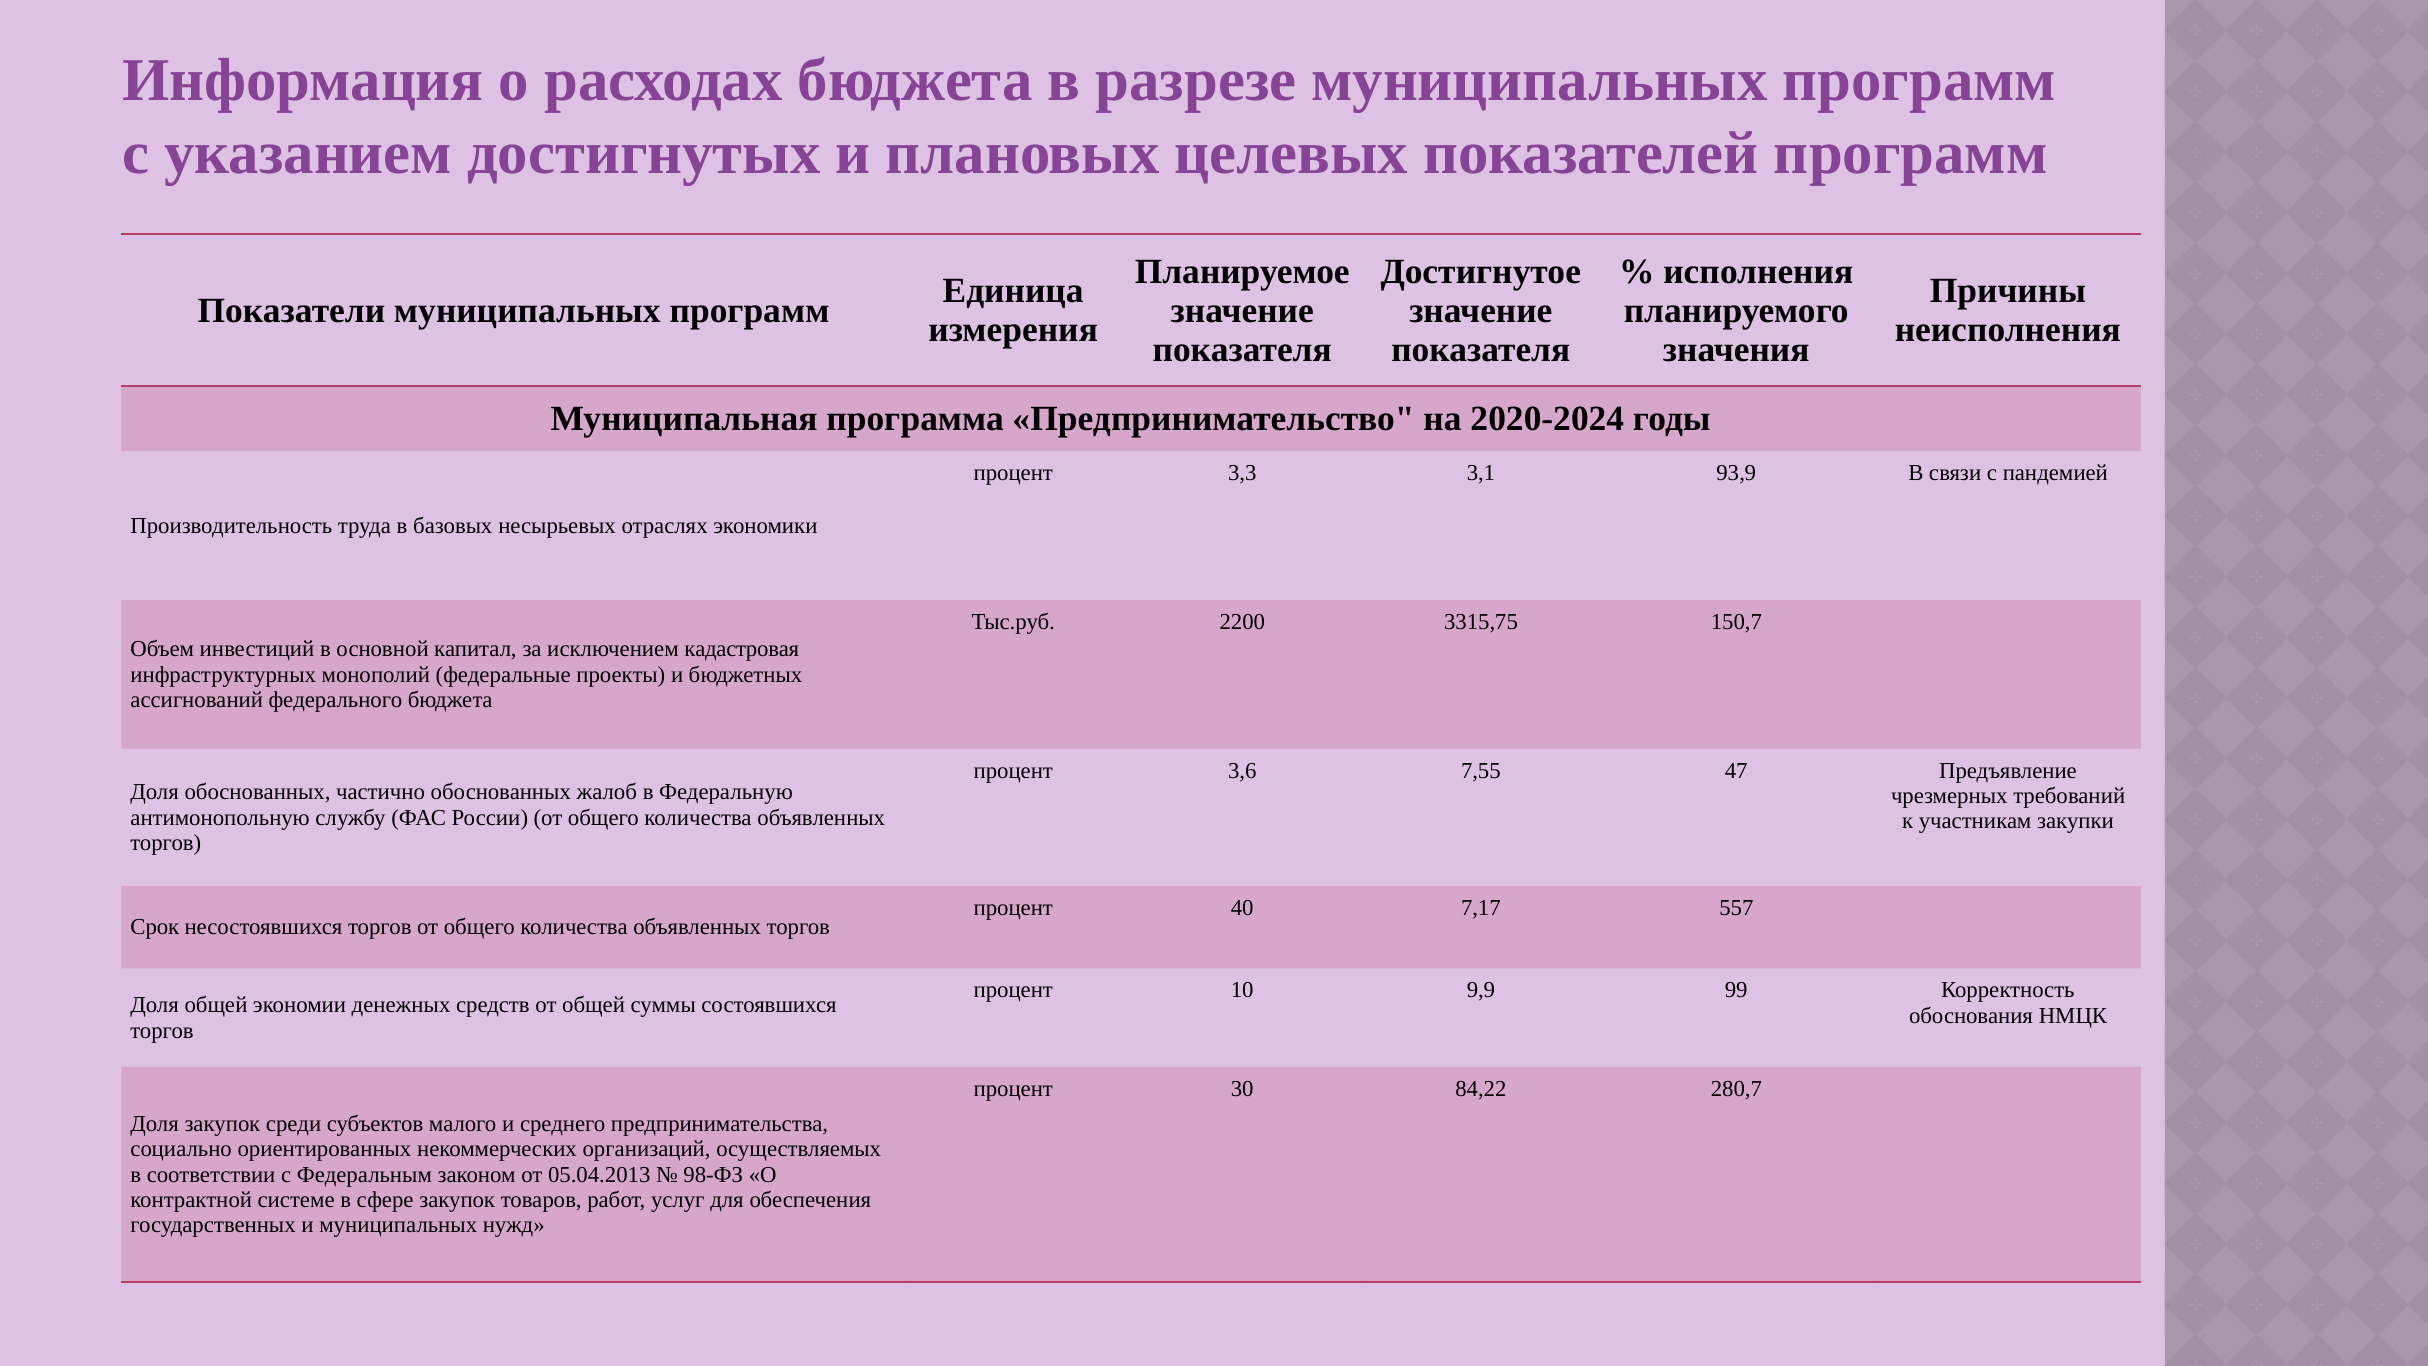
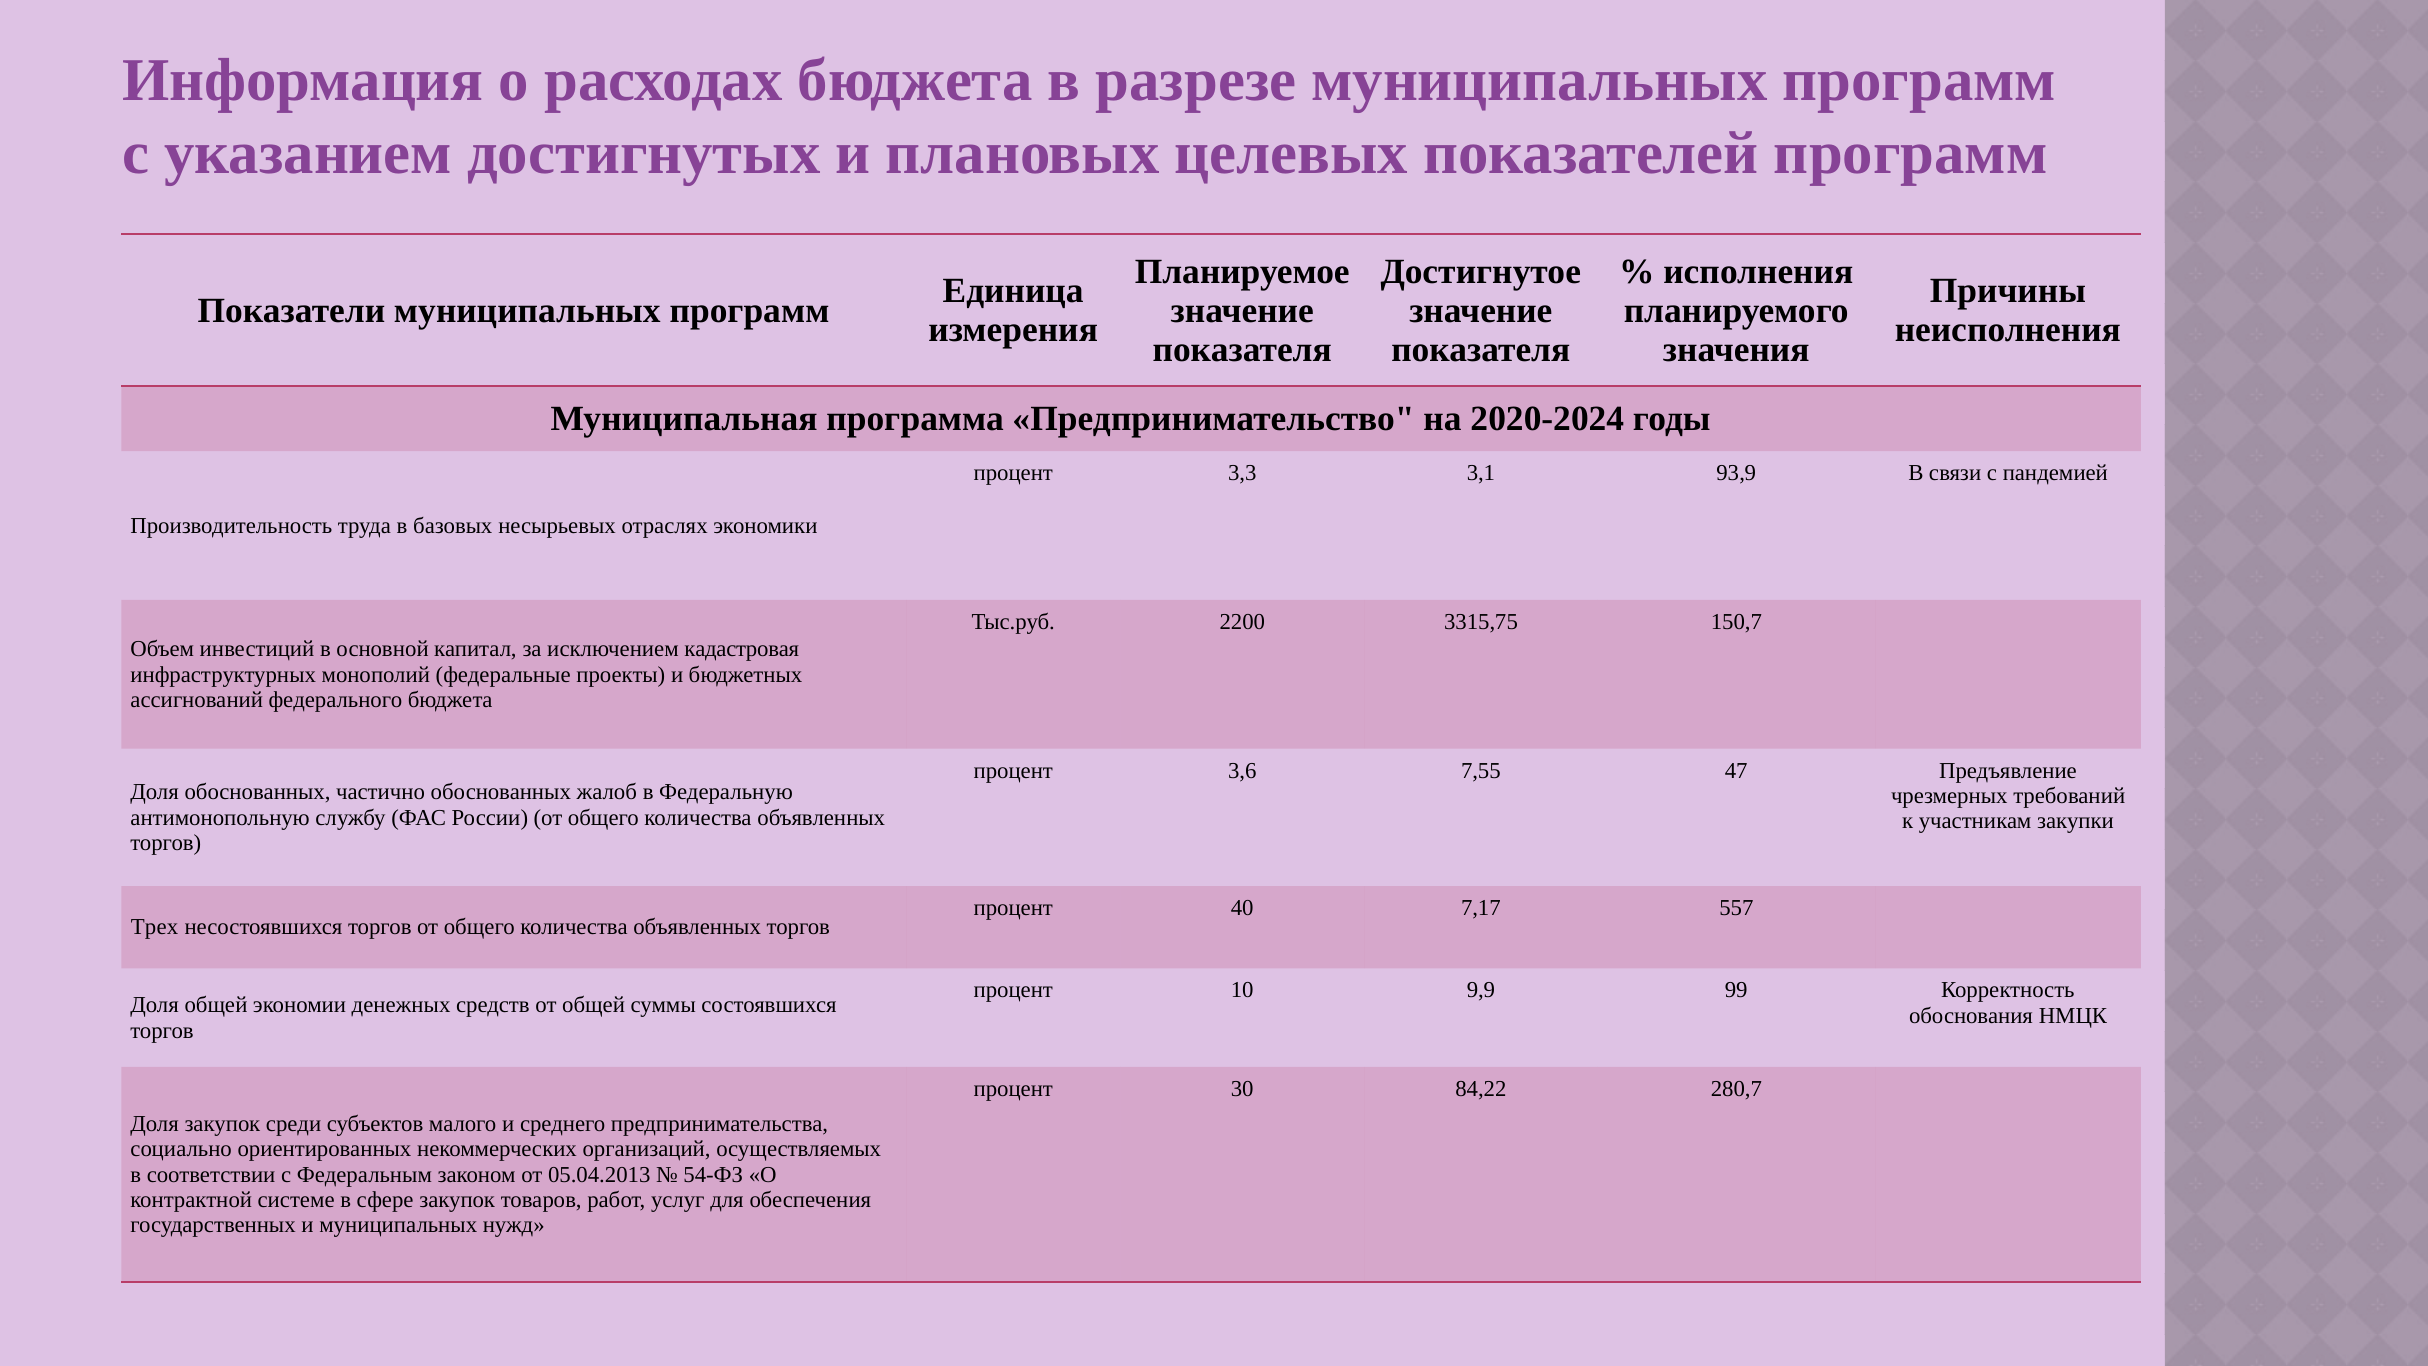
Срок: Срок -> Трех
98-ФЗ: 98-ФЗ -> 54-ФЗ
